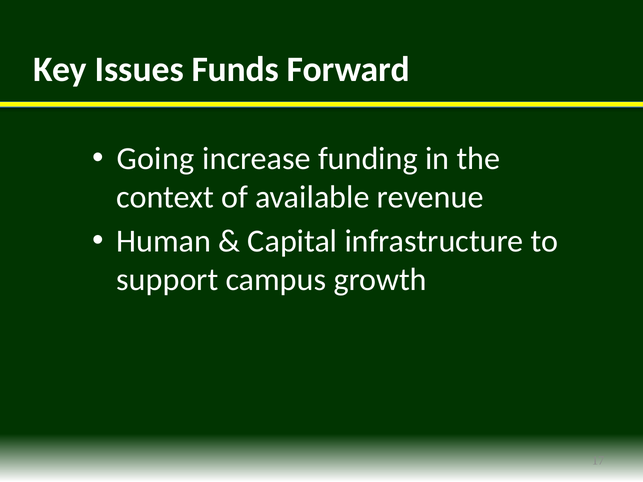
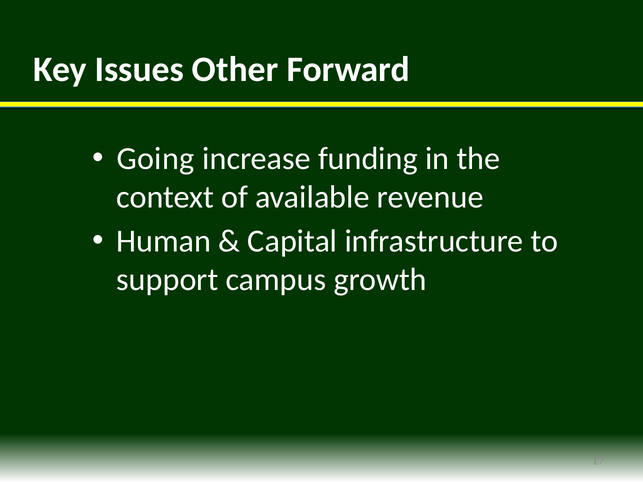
Funds: Funds -> Other
